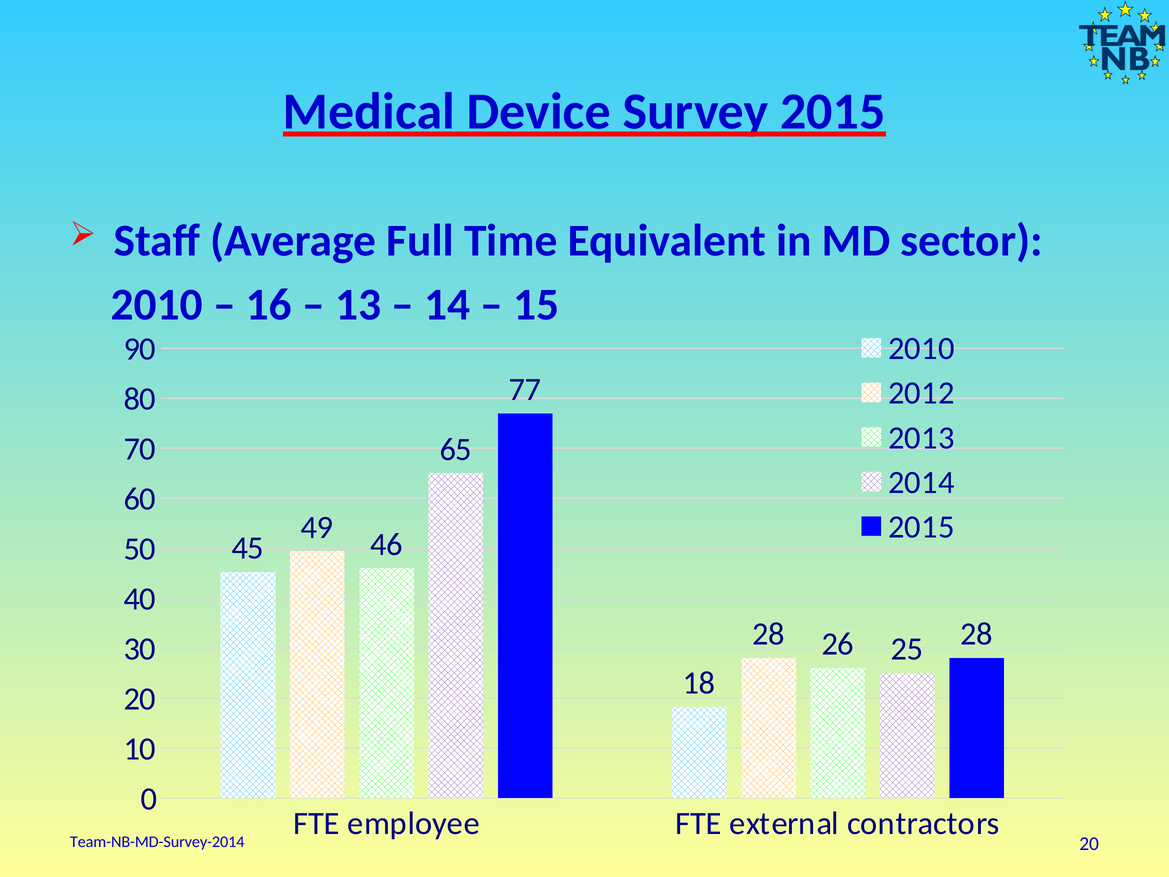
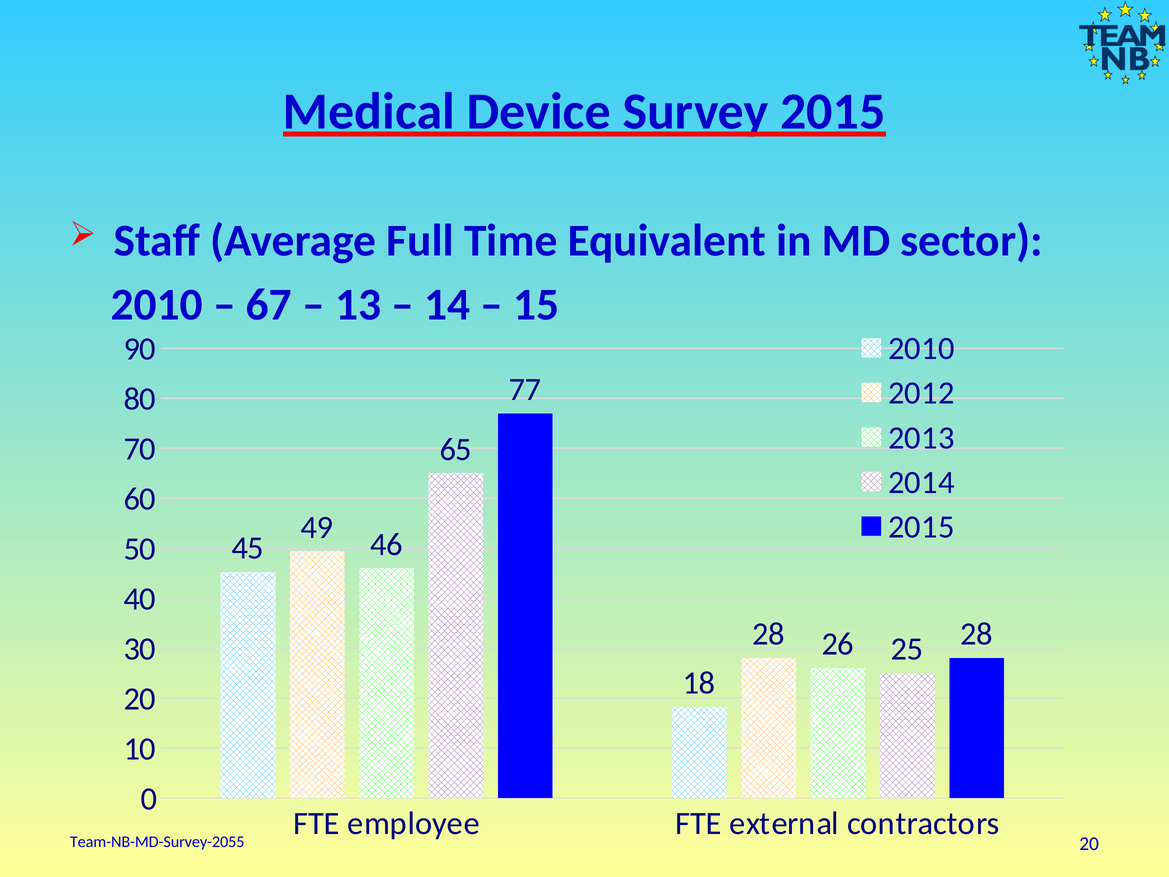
16: 16 -> 67
Team-NB-MD-Survey-2014: Team-NB-MD-Survey-2014 -> Team-NB-MD-Survey-2055
